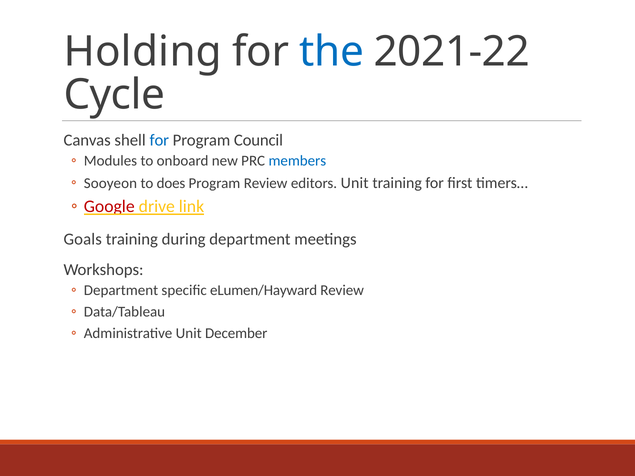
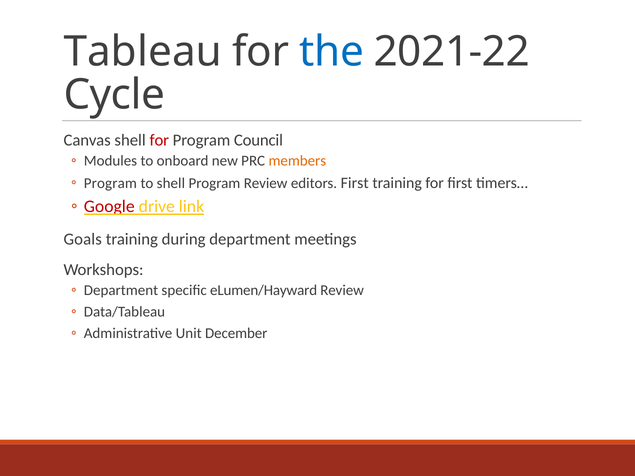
Holding: Holding -> Tableau
for at (159, 140) colour: blue -> red
members colour: blue -> orange
Sooyeon at (110, 183): Sooyeon -> Program
to does: does -> shell
editors Unit: Unit -> First
